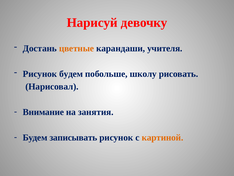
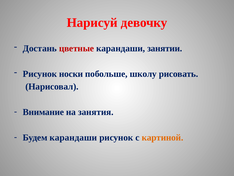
цветные colour: orange -> red
учителя: учителя -> занятии
Рисунок будем: будем -> носки
Будем записывать: записывать -> карандаши
